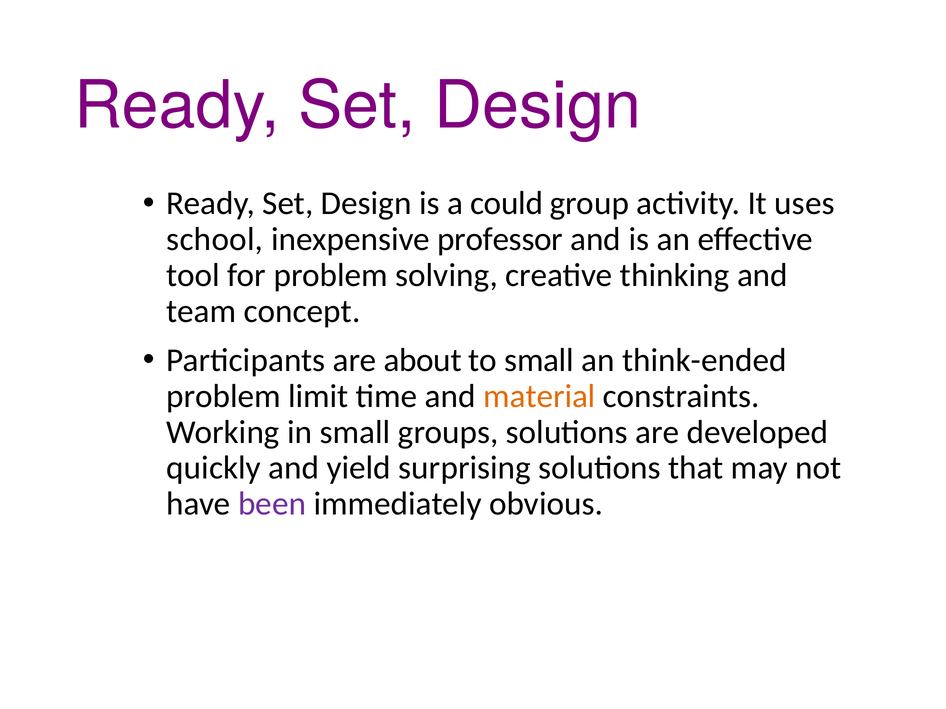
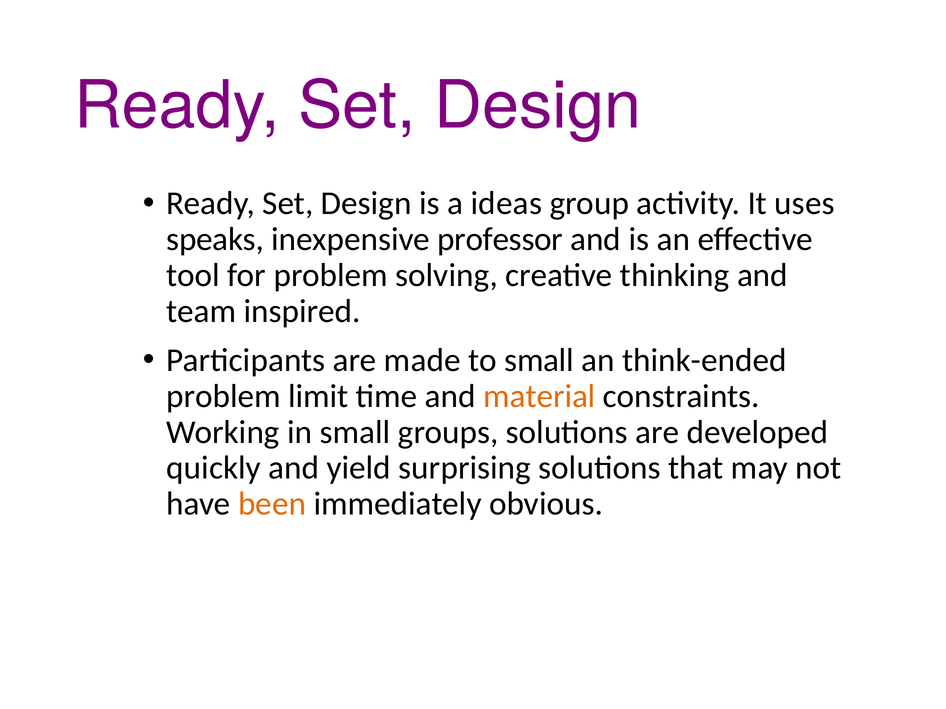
could: could -> ideas
school: school -> speaks
concept: concept -> inspired
about: about -> made
been colour: purple -> orange
